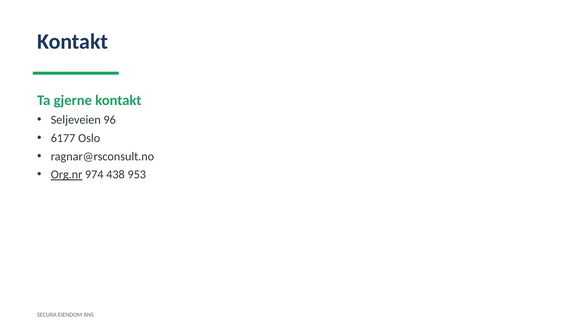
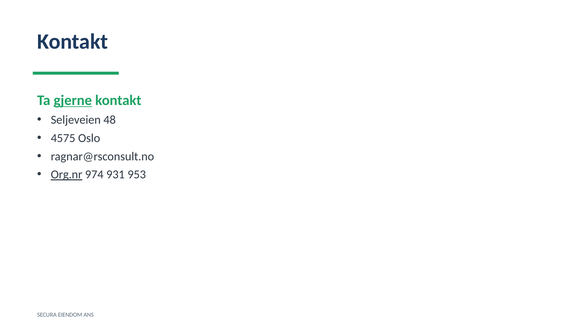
gjerne underline: none -> present
96: 96 -> 48
6177: 6177 -> 4575
438: 438 -> 931
